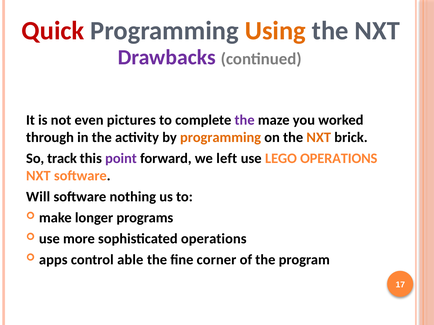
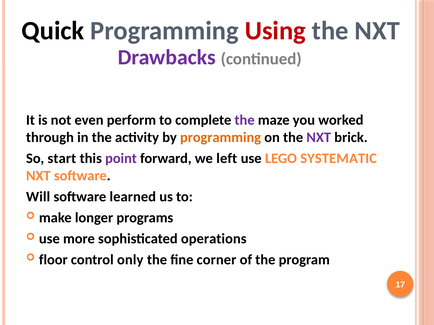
Quick colour: red -> black
Using colour: orange -> red
pictures: pictures -> perform
NXT at (319, 138) colour: orange -> purple
track: track -> start
LEGO OPERATIONS: OPERATIONS -> SYSTEMATIC
nothing: nothing -> learned
apps: apps -> floor
able: able -> only
